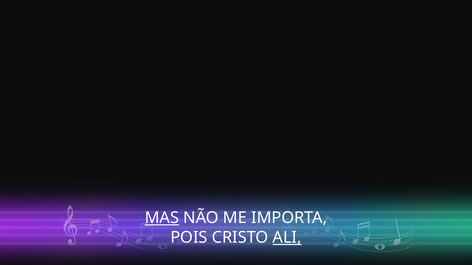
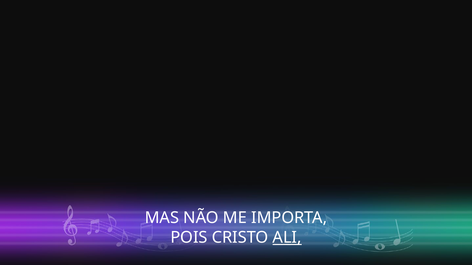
MAS underline: present -> none
